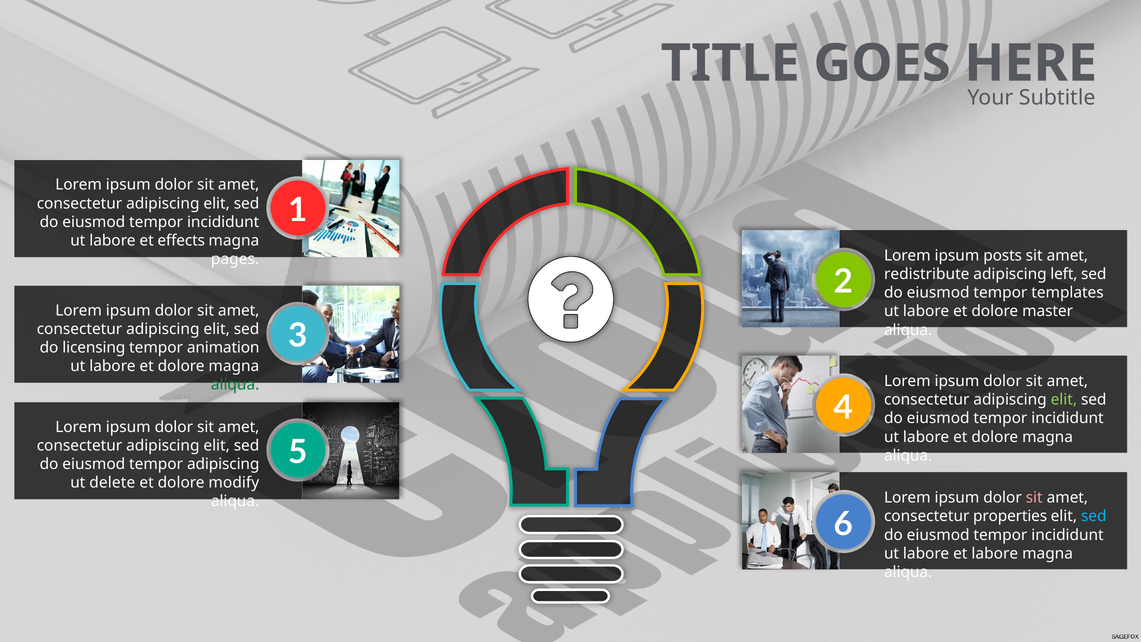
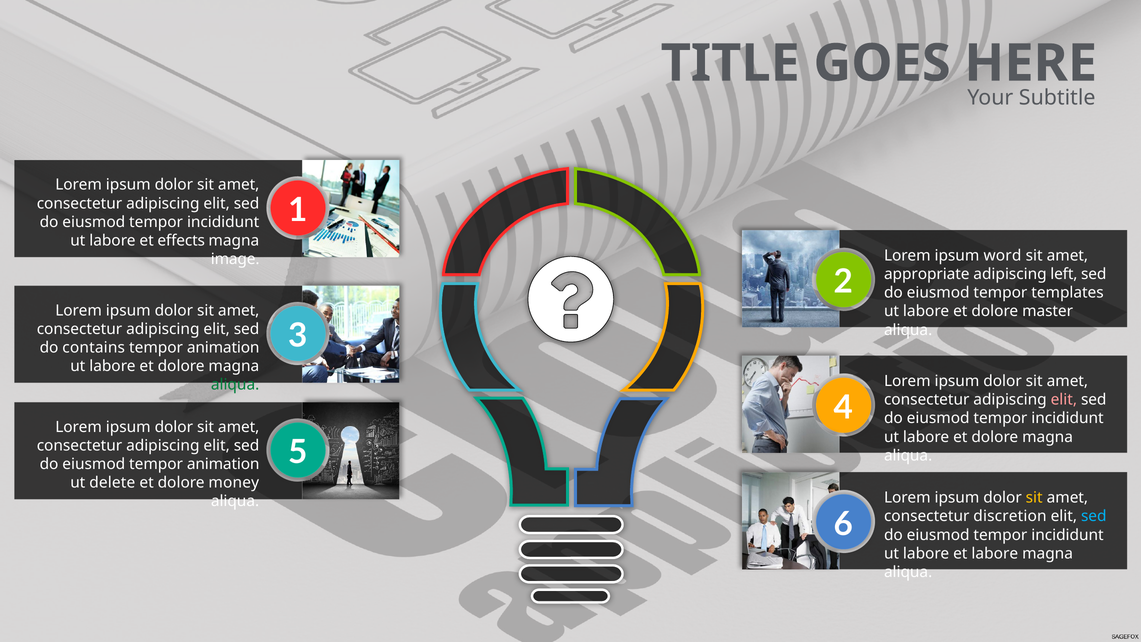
posts: posts -> word
pages: pages -> image
redistribute: redistribute -> appropriate
licensing: licensing -> contains
elit at (1064, 400) colour: light green -> pink
eiusmod tempor adipiscing: adipiscing -> animation
modify: modify -> money
sit at (1034, 498) colour: pink -> yellow
properties: properties -> discretion
